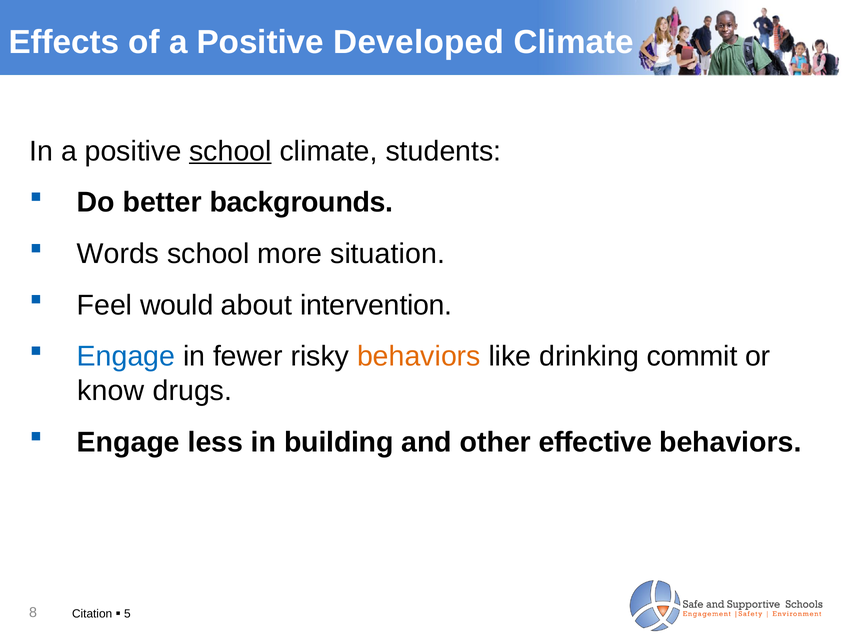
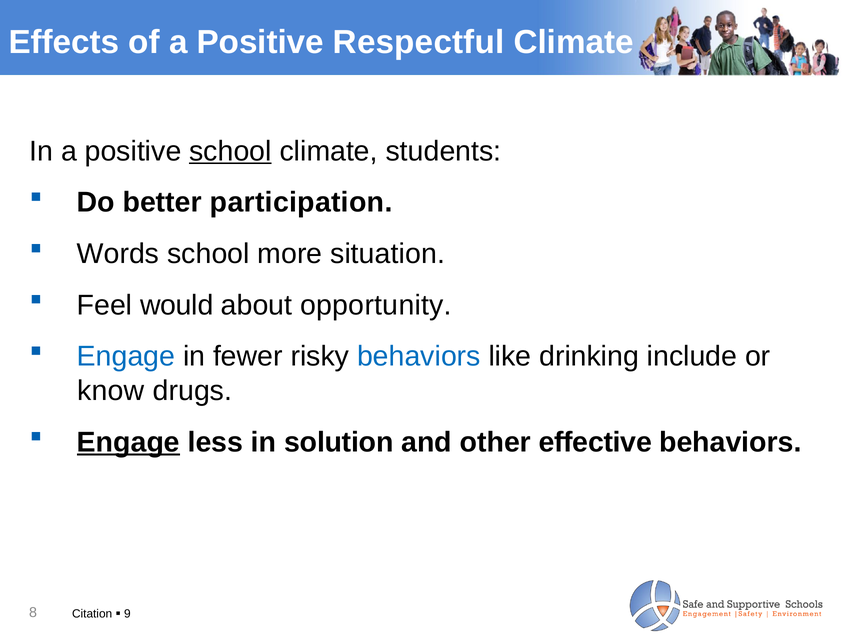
Developed: Developed -> Respectful
backgrounds: backgrounds -> participation
intervention: intervention -> opportunity
behaviors at (419, 356) colour: orange -> blue
commit: commit -> include
Engage at (128, 442) underline: none -> present
building: building -> solution
5: 5 -> 9
